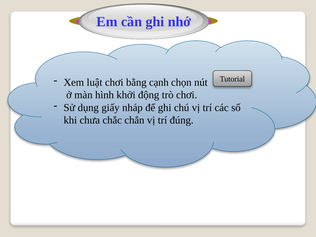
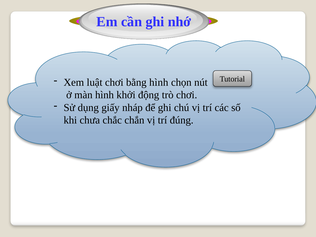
bằng cạnh: cạnh -> hình
